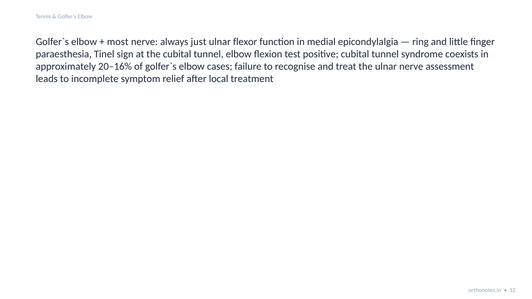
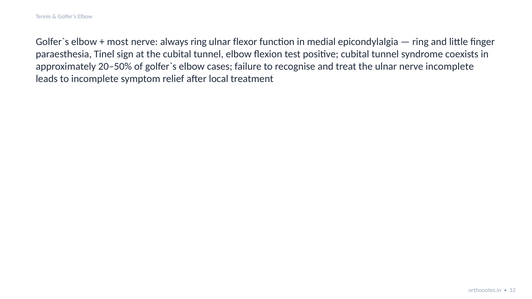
always just: just -> ring
20–16%: 20–16% -> 20–50%
nerve assessment: assessment -> incomplete
